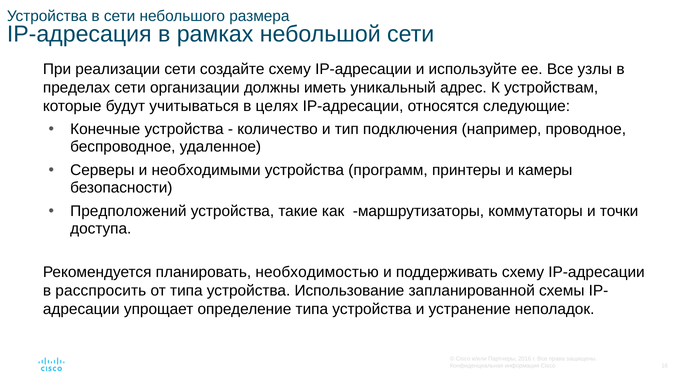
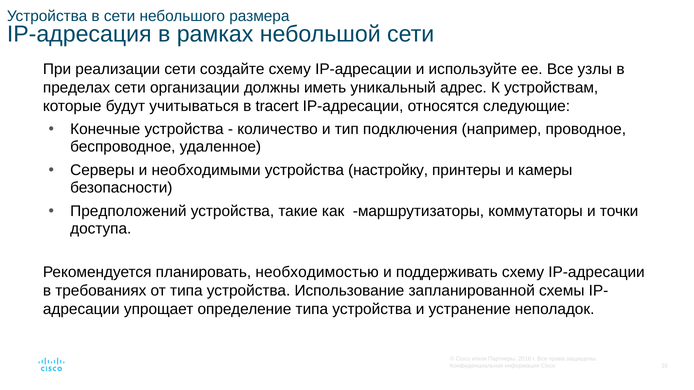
целях: целях -> tracert
программ: программ -> настройку
расспросить: расспросить -> требованиях
